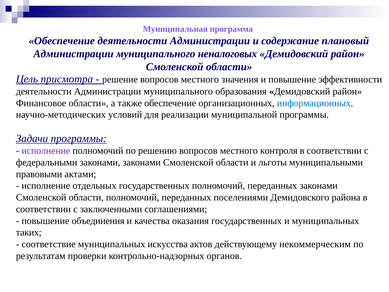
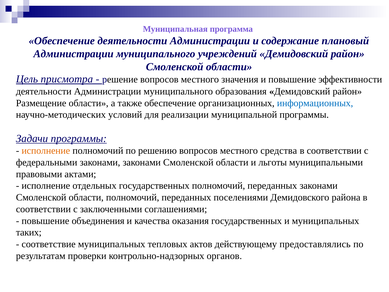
неналоговых: неналоговых -> учреждений
Финансовое: Финансовое -> Размещение
исполнение at (46, 151) colour: purple -> orange
контроля: контроля -> средства
искусства: искусства -> тепловых
некоммерческим: некоммерческим -> предоставлялись
